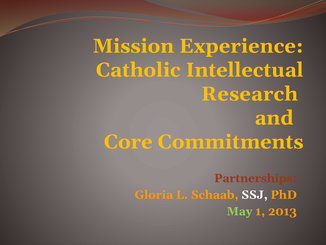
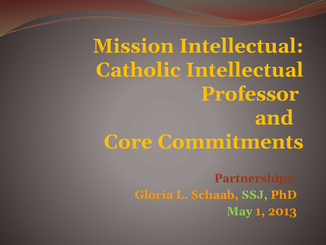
Mission Experience: Experience -> Intellectual
Research: Research -> Professor
SSJ colour: white -> light green
